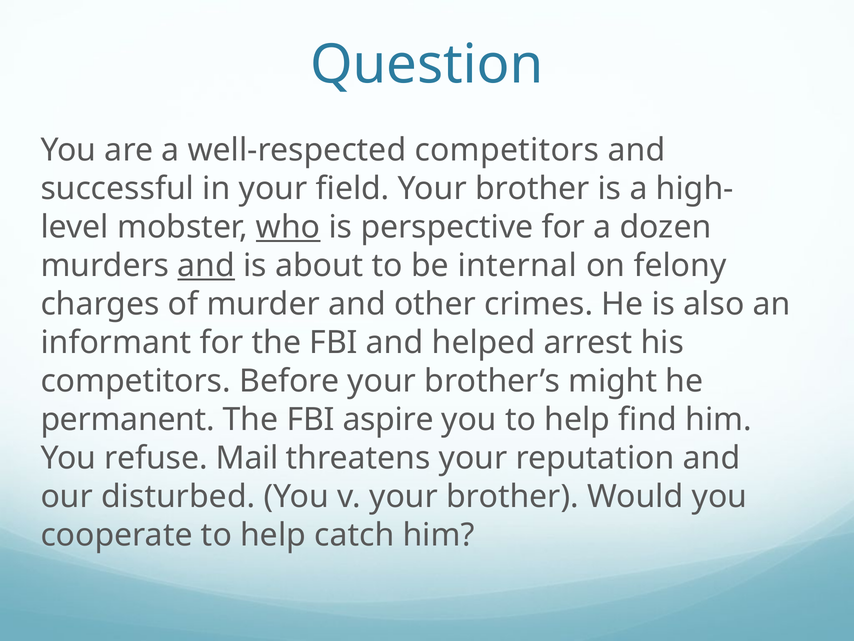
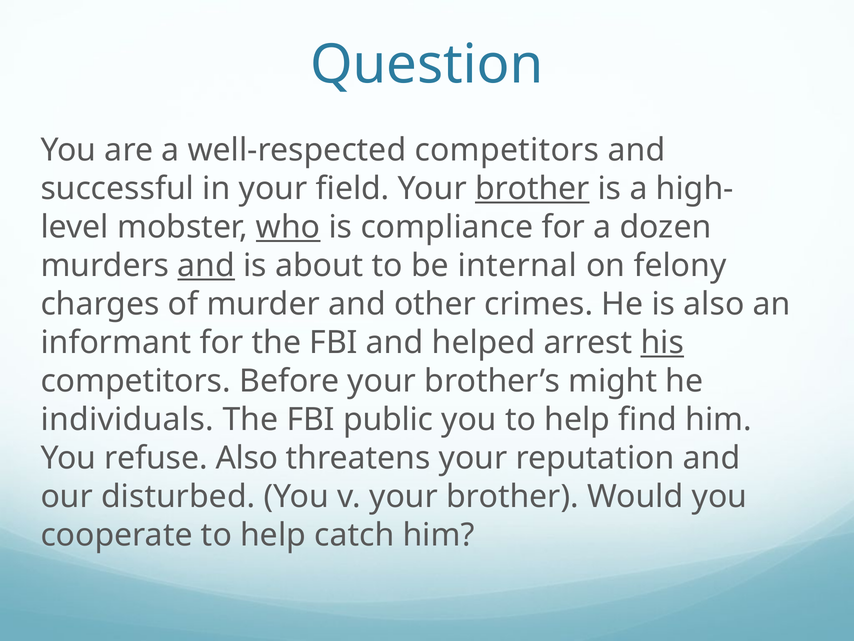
brother at (532, 188) underline: none -> present
perspective: perspective -> compliance
his underline: none -> present
permanent: permanent -> individuals
aspire: aspire -> public
refuse Mail: Mail -> Also
